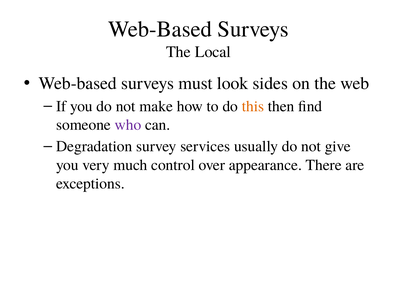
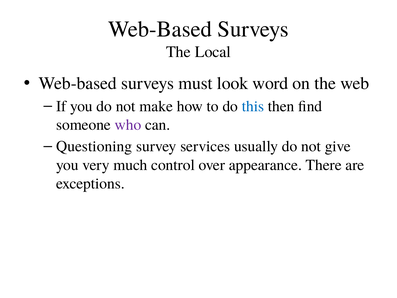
sides: sides -> word
this colour: orange -> blue
Degradation: Degradation -> Questioning
